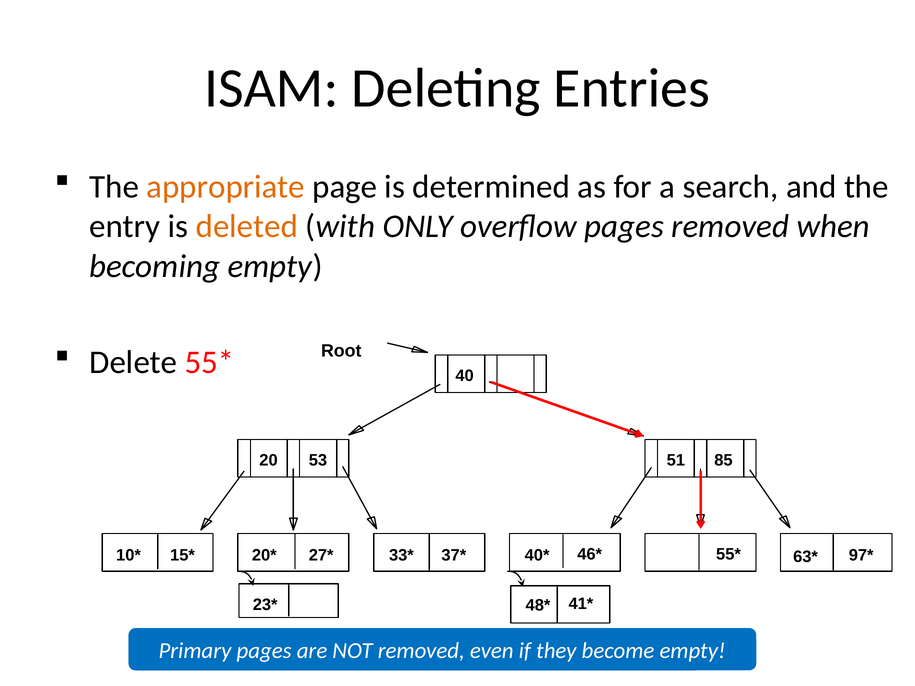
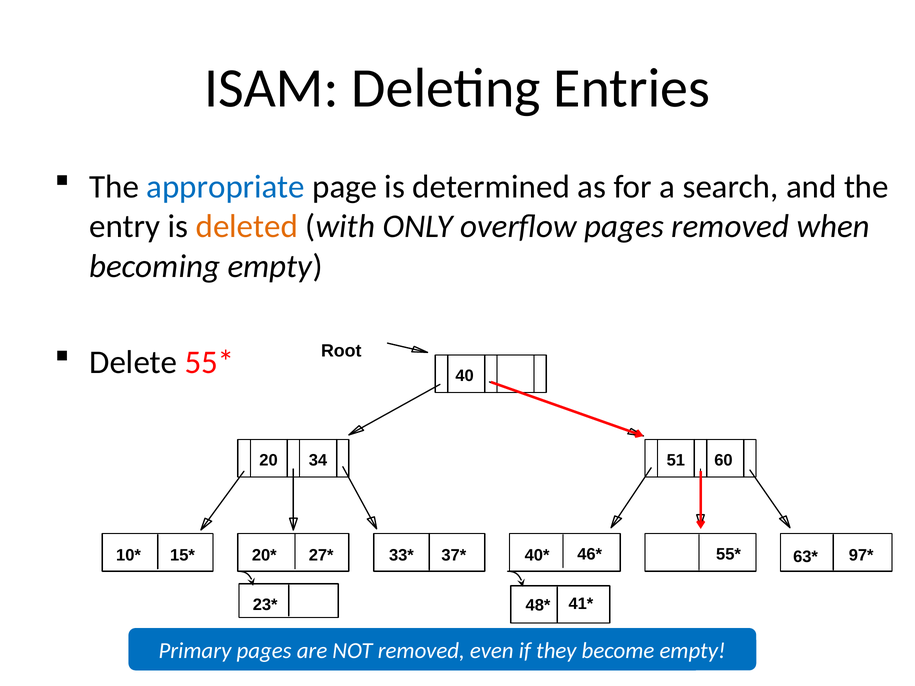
appropriate colour: orange -> blue
53: 53 -> 34
85: 85 -> 60
